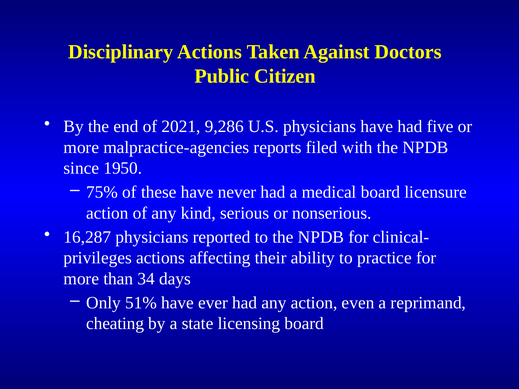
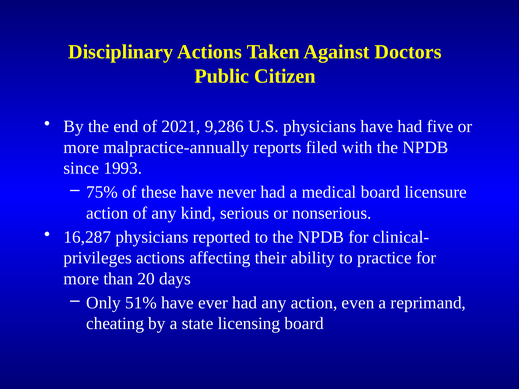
malpractice-agencies: malpractice-agencies -> malpractice-annually
1950: 1950 -> 1993
34: 34 -> 20
